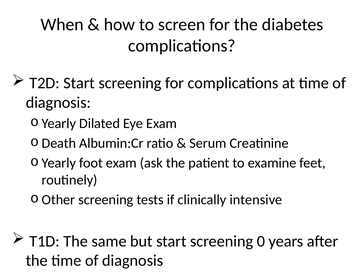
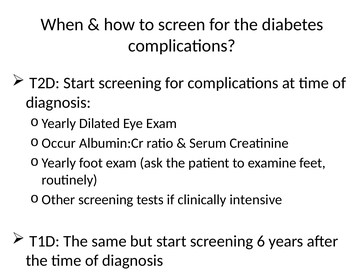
Death: Death -> Occur
0: 0 -> 6
